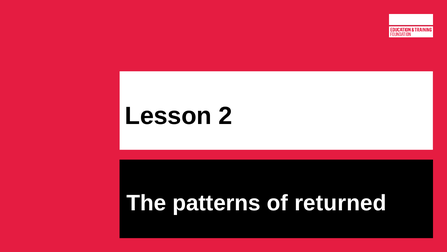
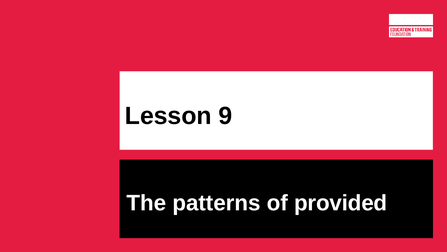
2: 2 -> 9
returned: returned -> provided
